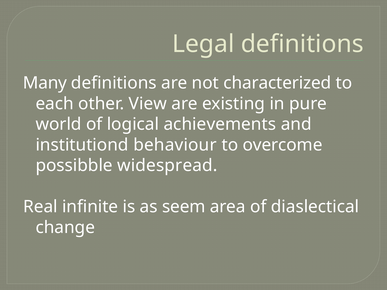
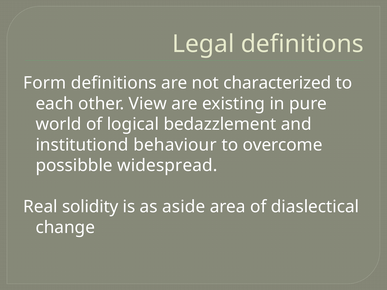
Many: Many -> Form
achievements: achievements -> bedazzlement
infinite: infinite -> solidity
seem: seem -> aside
